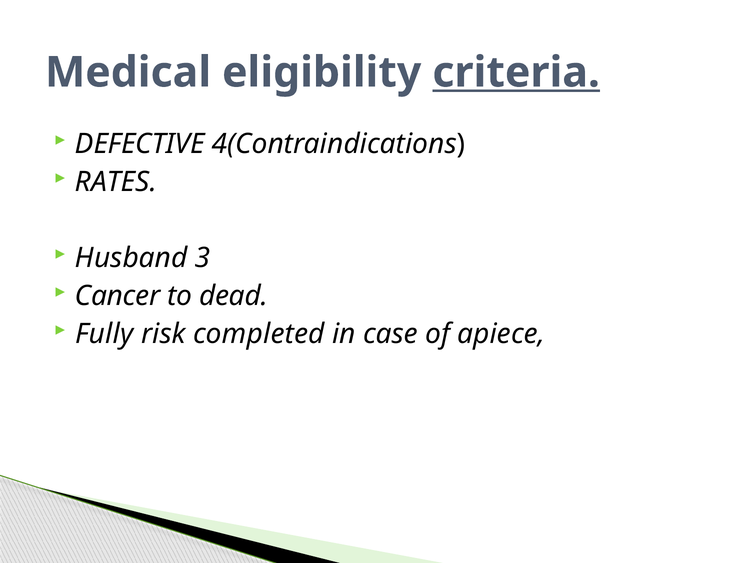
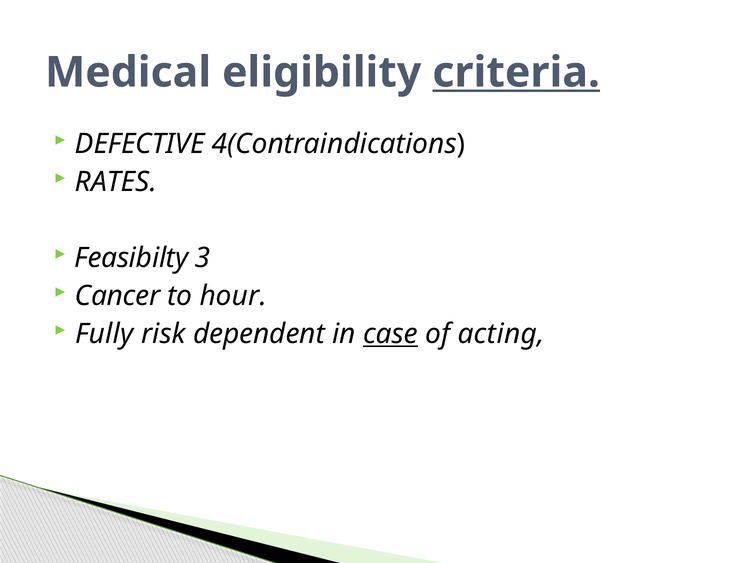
Husband: Husband -> Feasibilty
dead: dead -> hour
completed: completed -> dependent
case underline: none -> present
apiece: apiece -> acting
